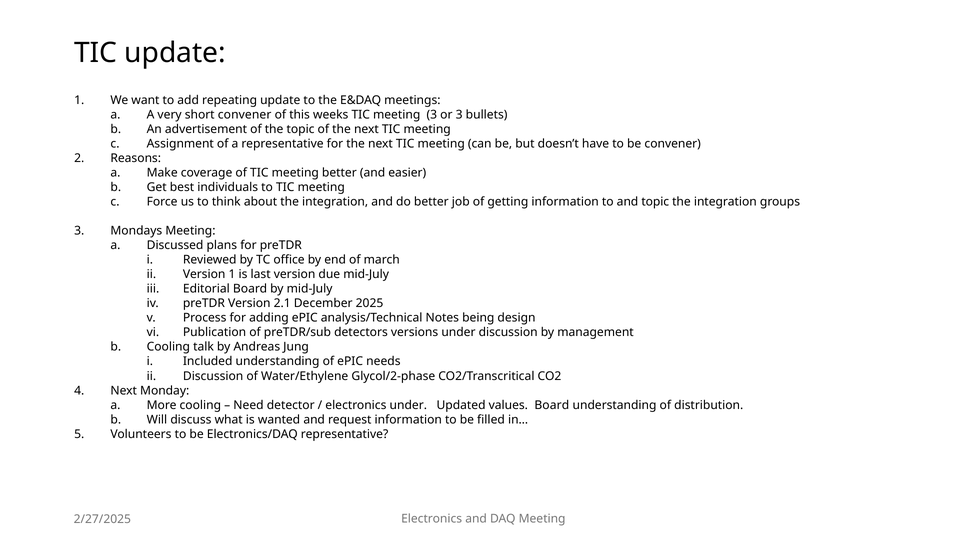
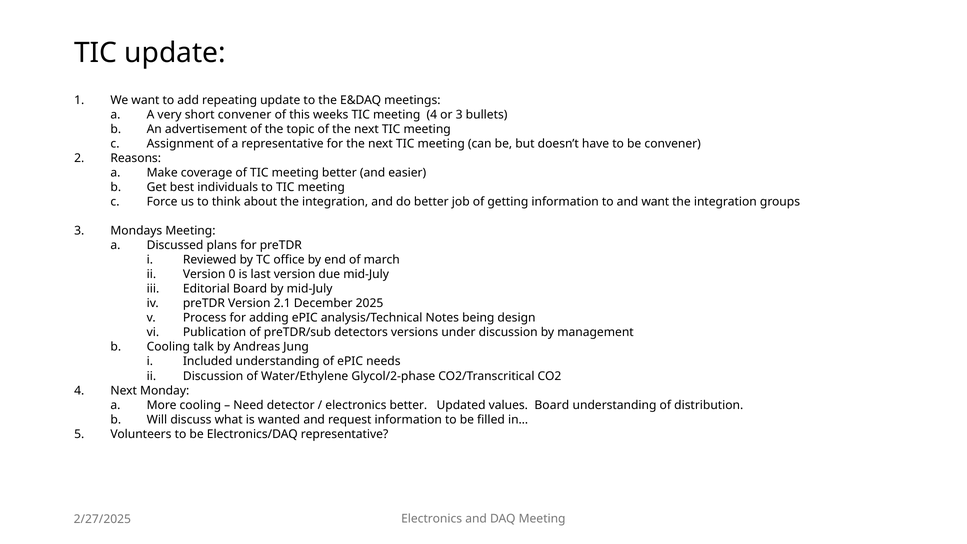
meeting 3: 3 -> 4
and topic: topic -> want
Version 1: 1 -> 0
electronics under: under -> better
